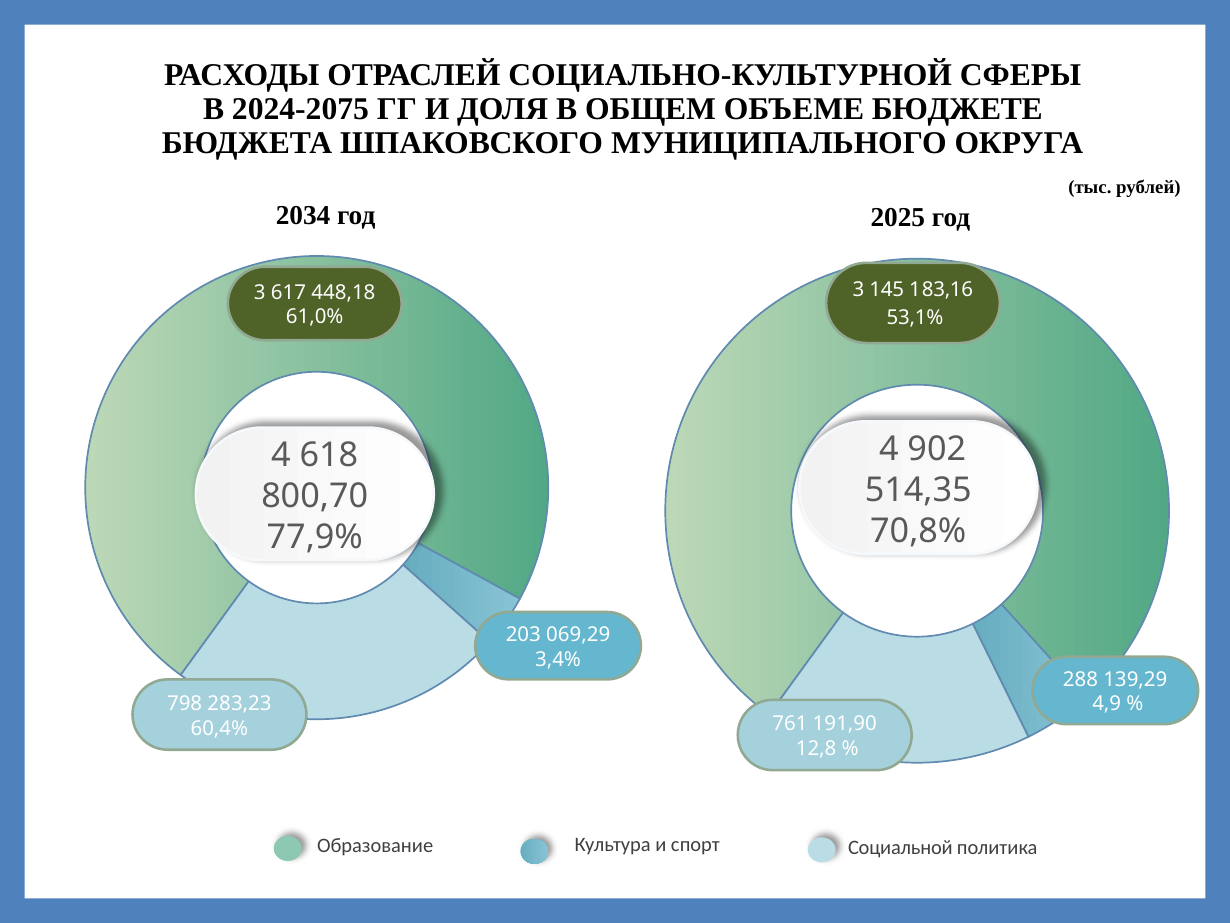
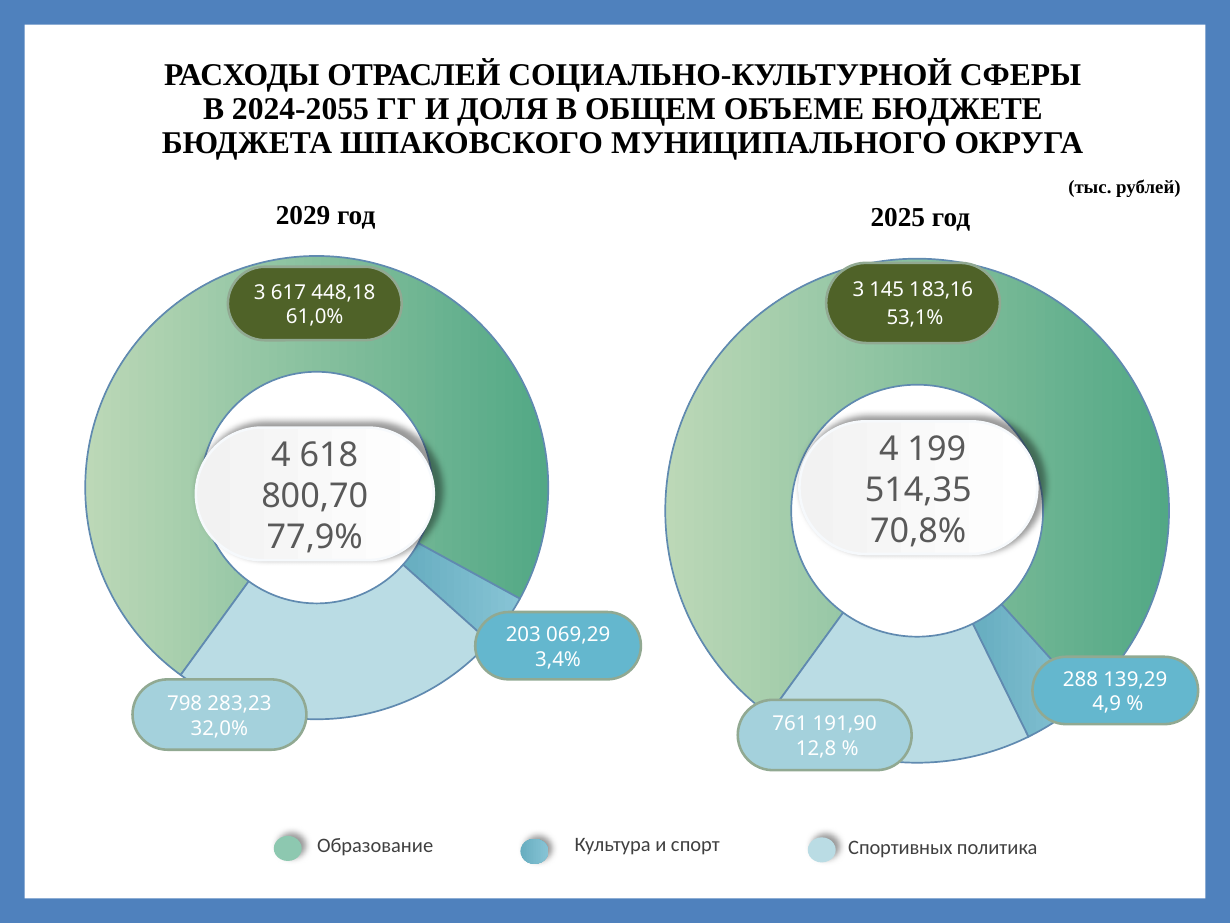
2024-2075: 2024-2075 -> 2024-2055
2034: 2034 -> 2029
902: 902 -> 199
60,4%: 60,4% -> 32,0%
Социальной: Социальной -> Спортивных
